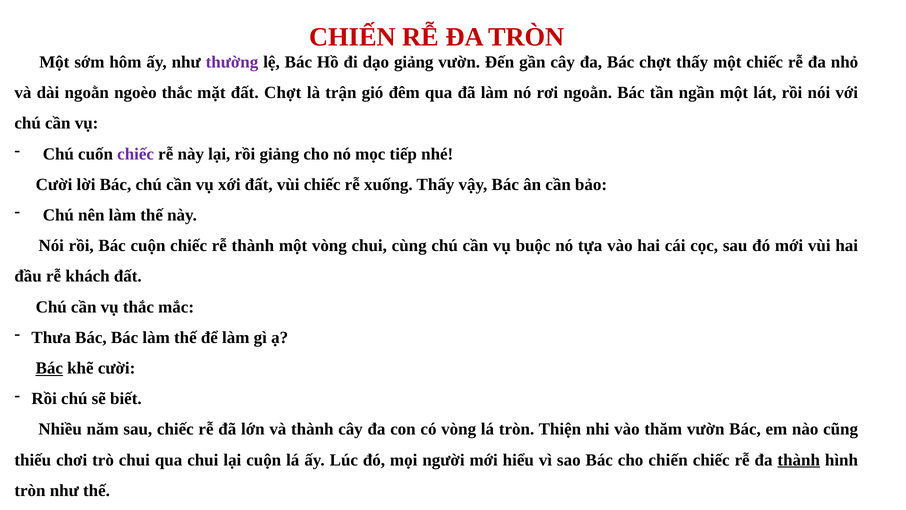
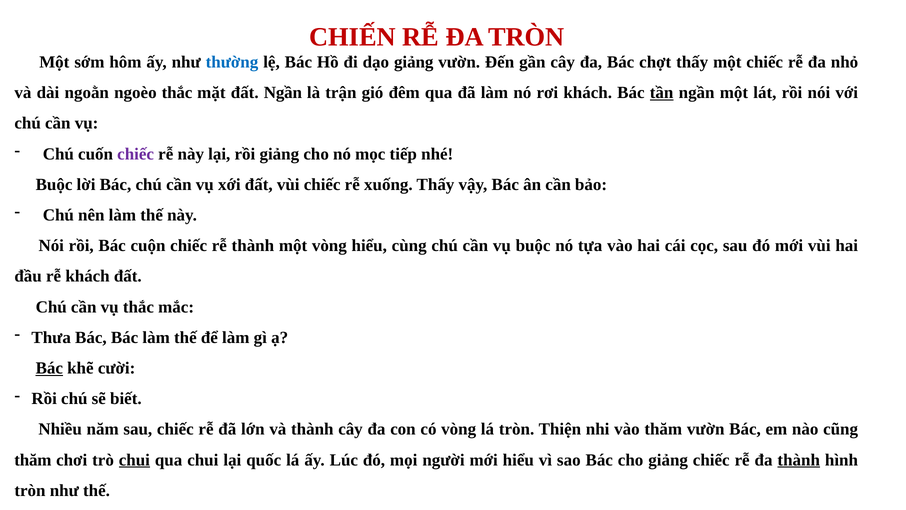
thường colour: purple -> blue
đất Chợt: Chợt -> Ngần
rơi ngoằn: ngoằn -> khách
tần underline: none -> present
Cười at (54, 184): Cười -> Buộc
vòng chui: chui -> hiểu
thiếu at (33, 460): thiếu -> thăm
chui at (134, 460) underline: none -> present
lại cuộn: cuộn -> quốc
cho chiến: chiến -> giảng
